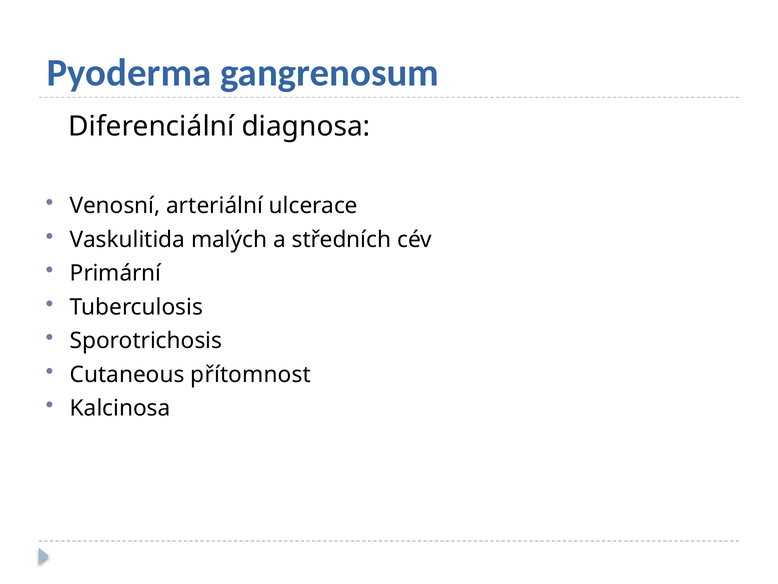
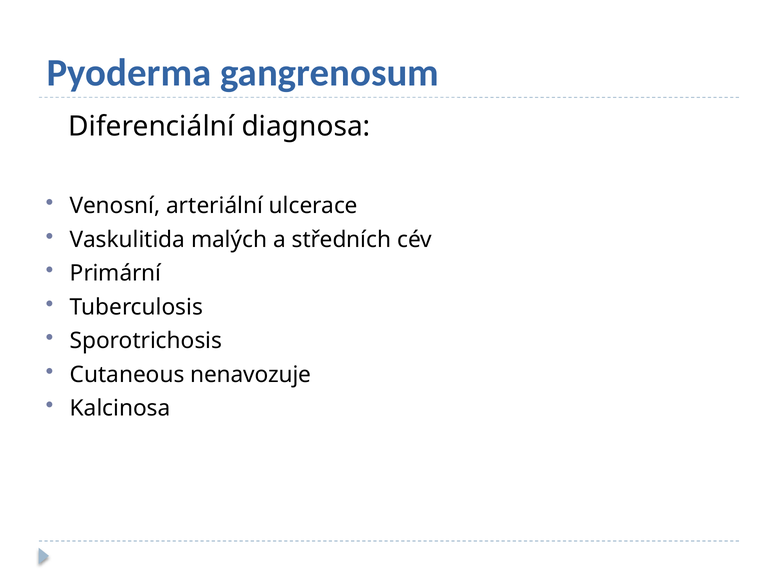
přítomnost: přítomnost -> nenavozuje
